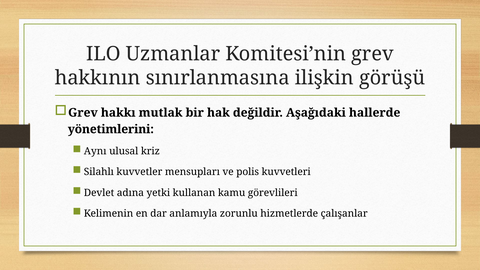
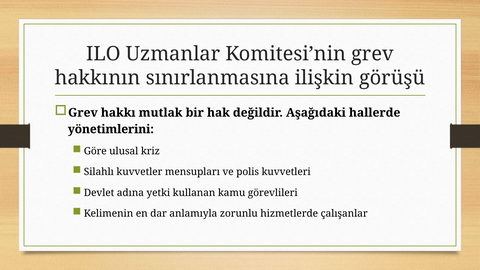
Aynı: Aynı -> Göre
